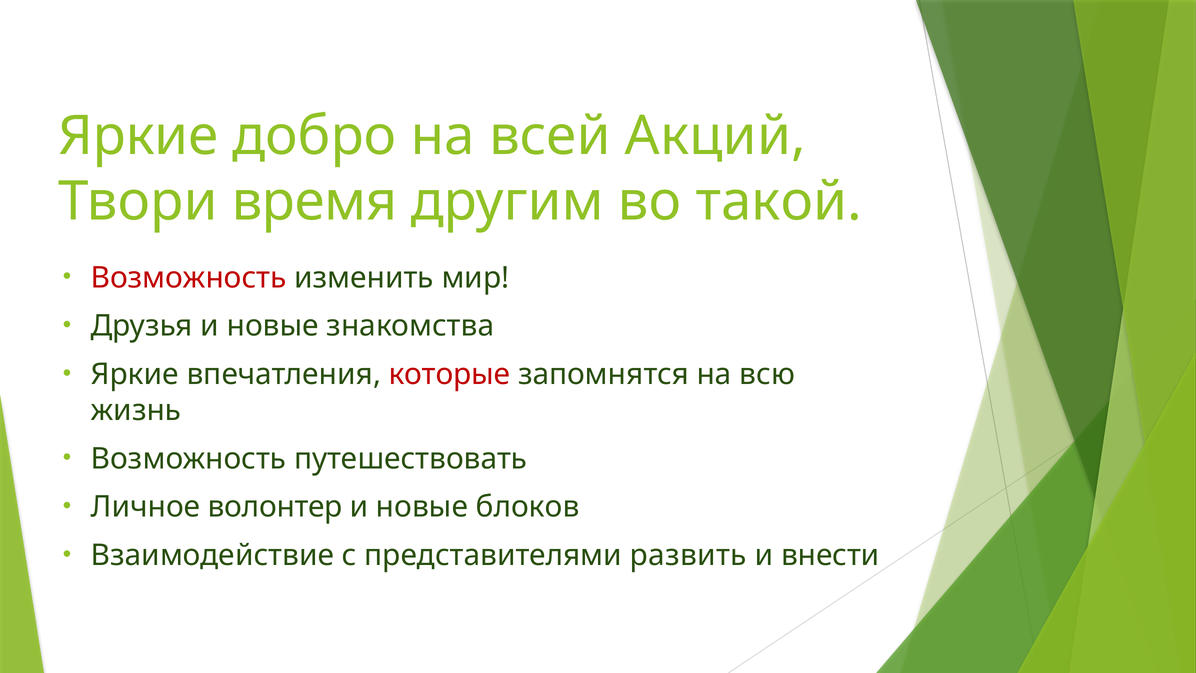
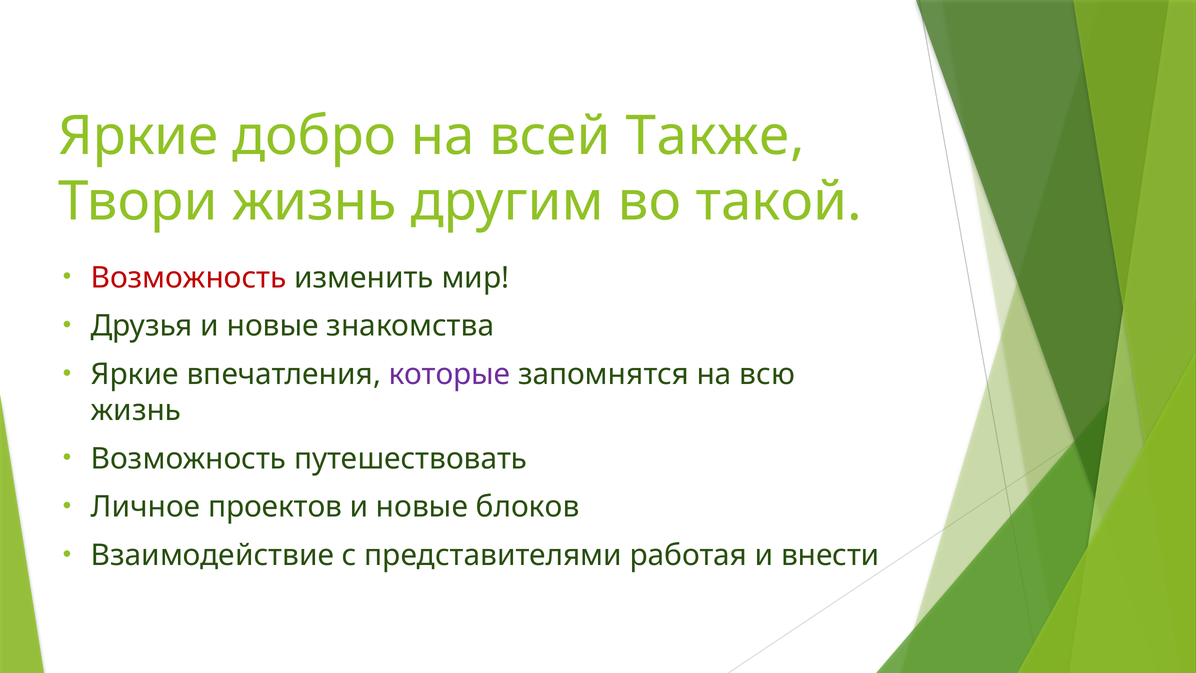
Акций: Акций -> Также
Твори время: время -> жизнь
которые colour: red -> purple
волонтер: волонтер -> проектов
развить: развить -> работая
